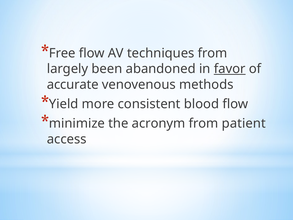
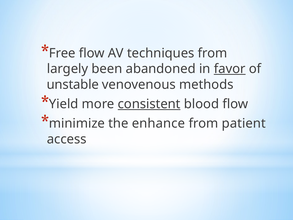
accurate: accurate -> unstable
consistent underline: none -> present
acronym: acronym -> enhance
